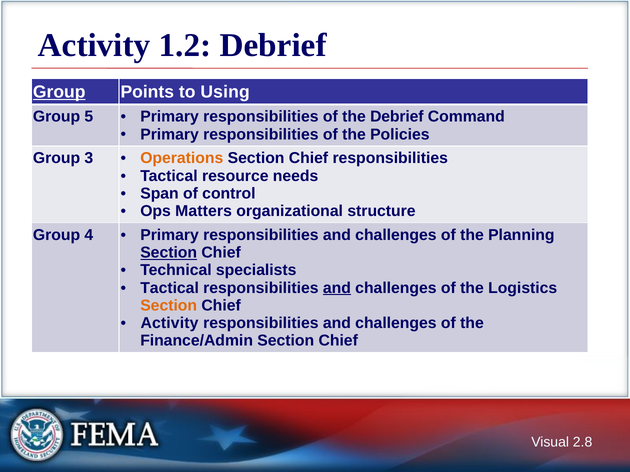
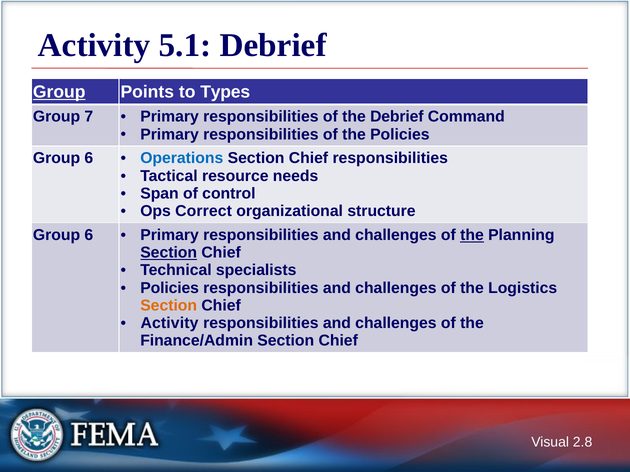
1.2: 1.2 -> 5.1
Using: Using -> Types
5: 5 -> 7
3 at (89, 158): 3 -> 6
Operations at (182, 158) colour: orange -> blue
Matters: Matters -> Correct
4 at (89, 235): 4 -> 6
the at (472, 235) underline: none -> present
Tactical at (170, 288): Tactical -> Policies
and at (337, 288) underline: present -> none
